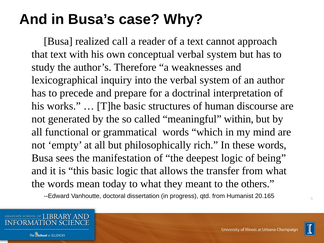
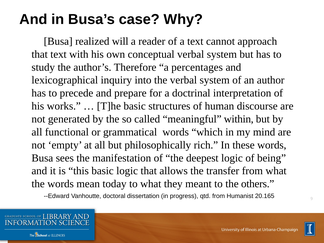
call: call -> will
weaknesses: weaknesses -> percentages
